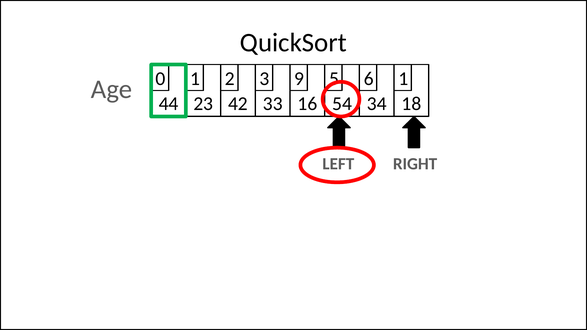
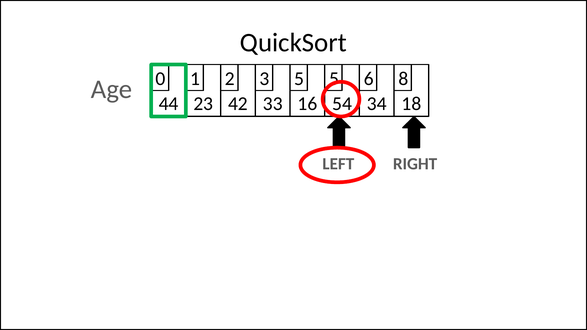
3 9: 9 -> 5
6 1: 1 -> 8
